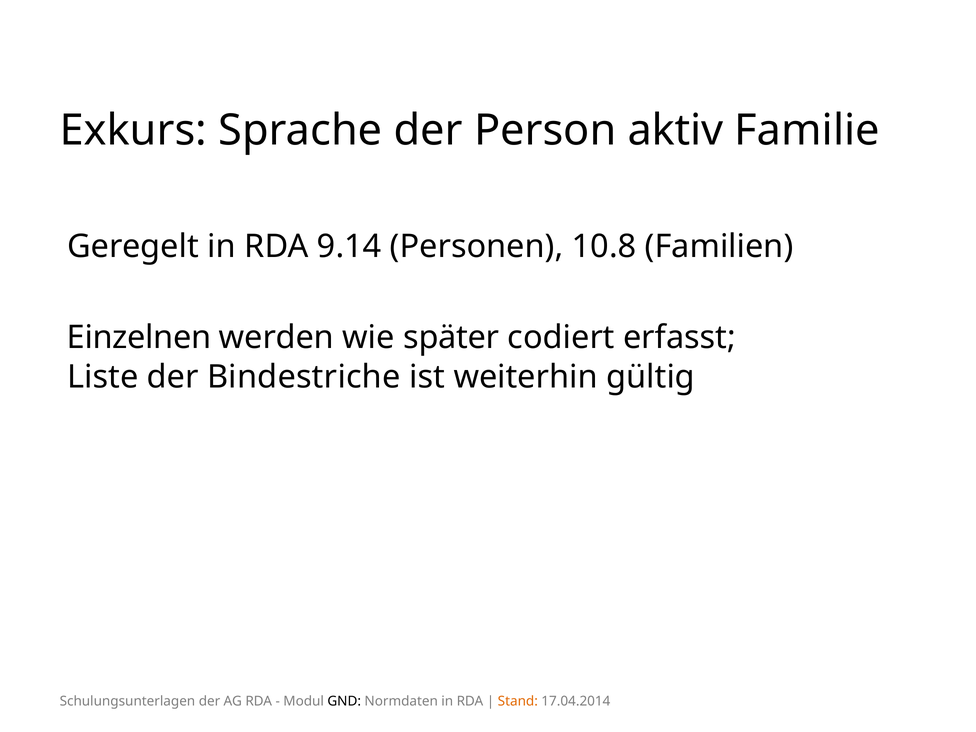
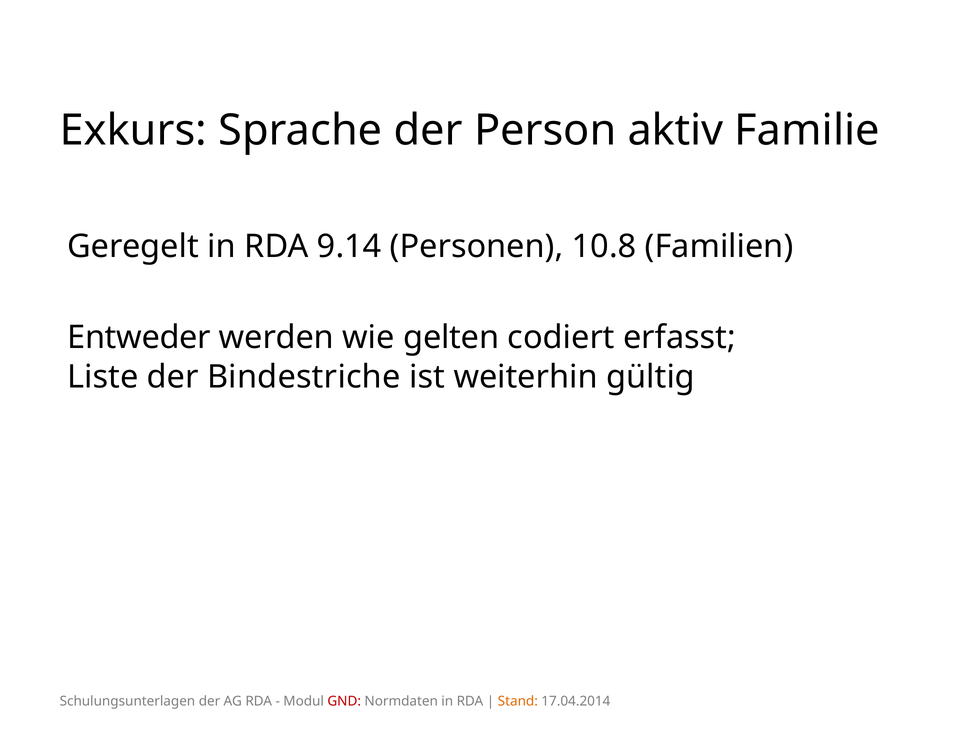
Einzelnen: Einzelnen -> Entweder
später: später -> gelten
GND colour: black -> red
